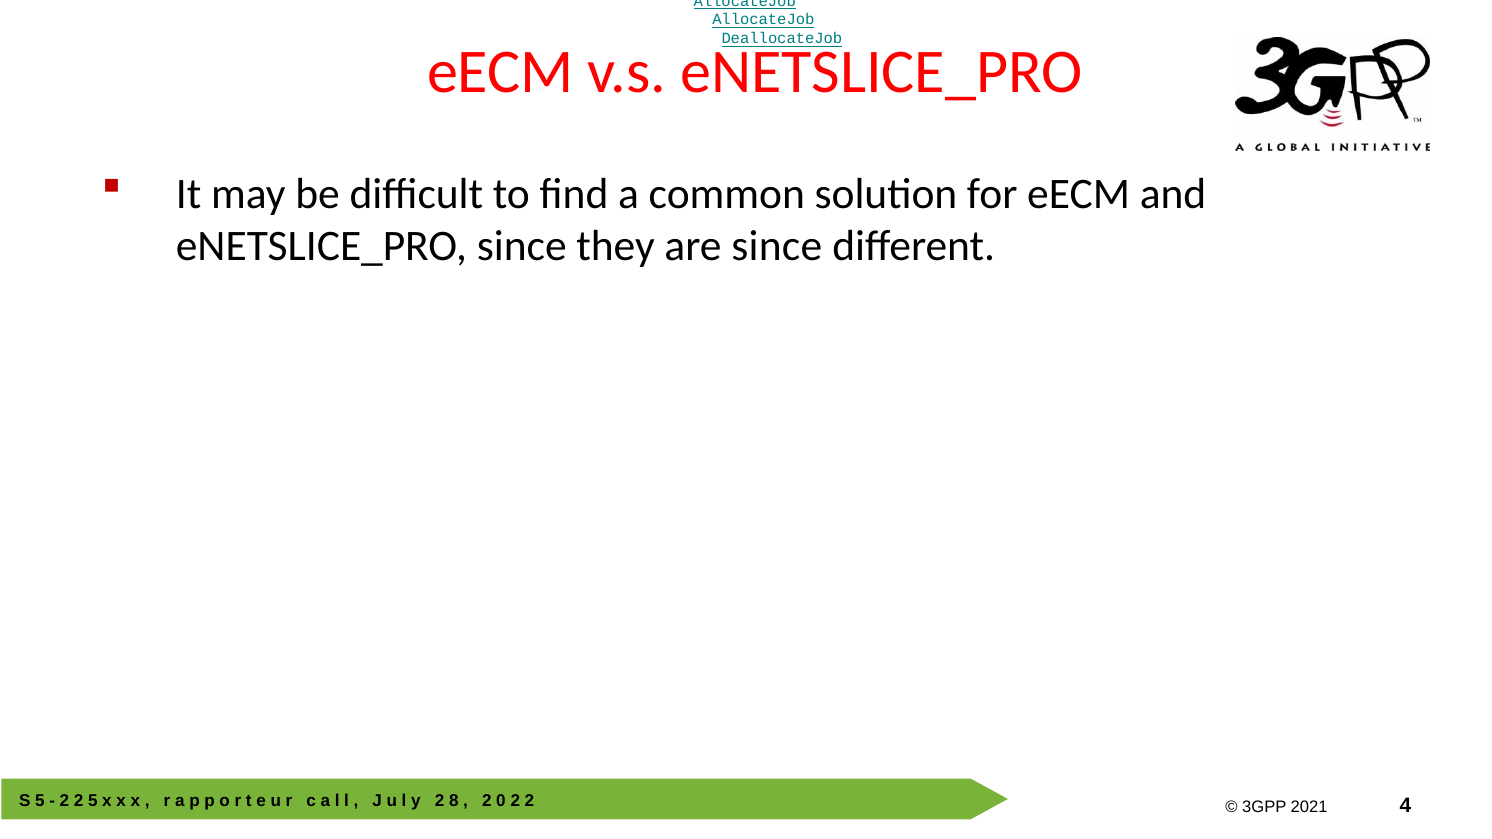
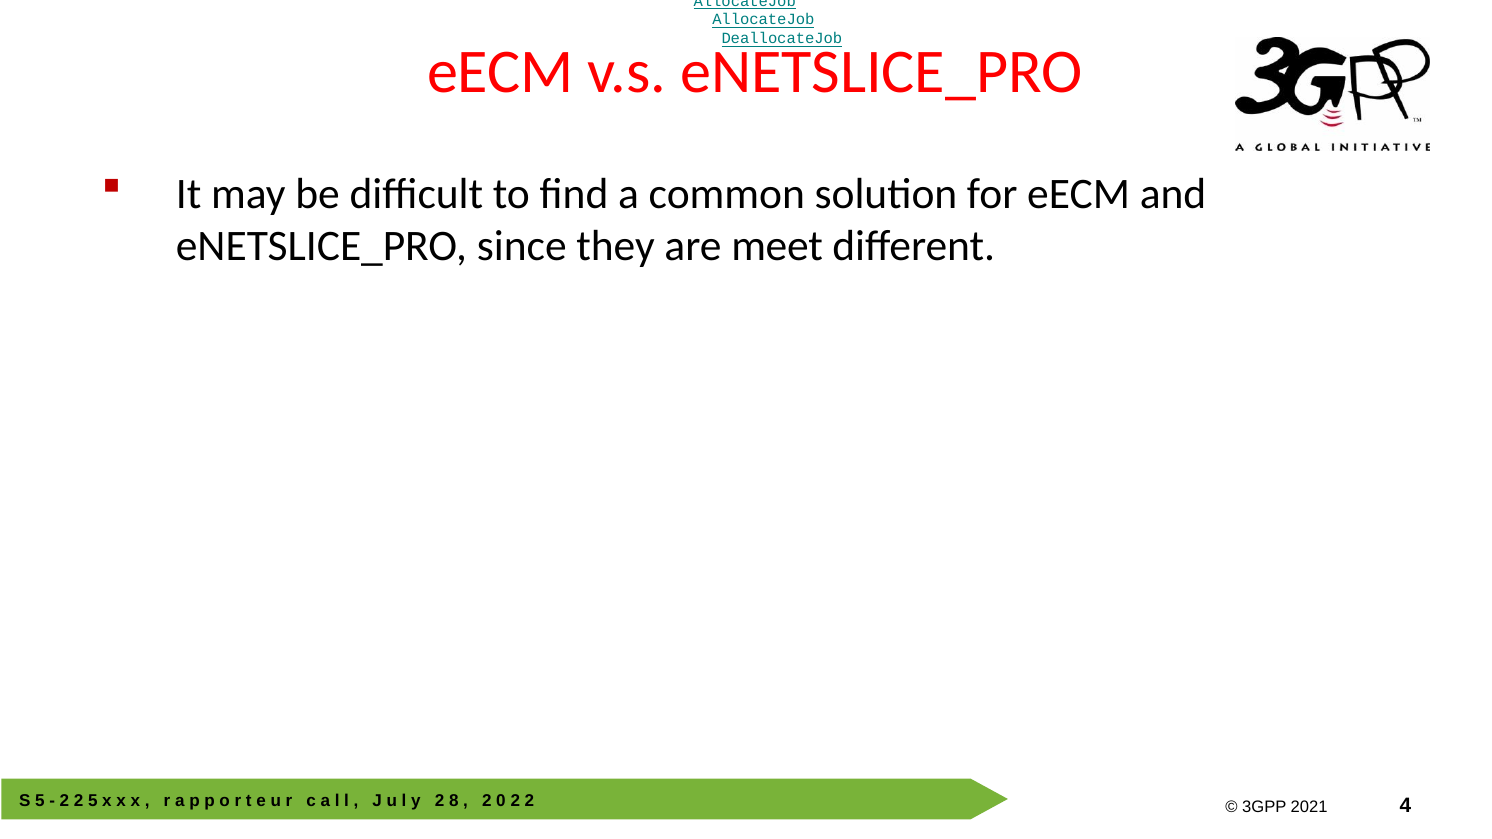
are since: since -> meet
